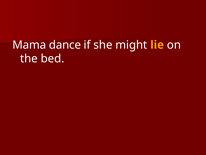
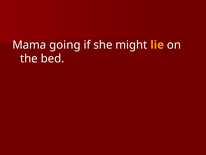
dance: dance -> going
